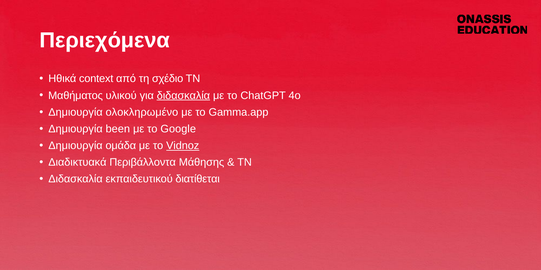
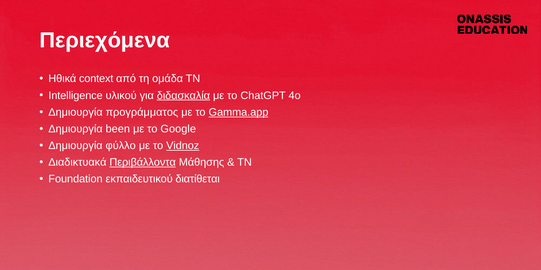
σχέδιο: σχέδιο -> ομάδα
Μαθήματος: Μαθήματος -> Intelligence
ολοκληρωμένο: ολοκληρωμένο -> προγράμματος
Gamma.app underline: none -> present
ομάδα: ομάδα -> φύλλο
Περιβάλλοντα underline: none -> present
Διδασκαλία at (76, 179): Διδασκαλία -> Foundation
